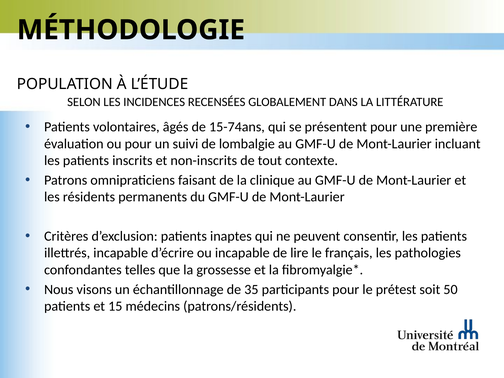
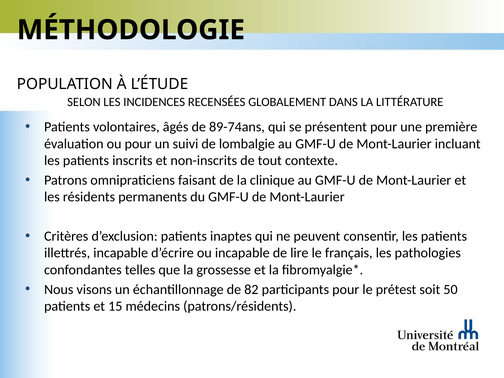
15-74ans: 15-74ans -> 89-74ans
35: 35 -> 82
